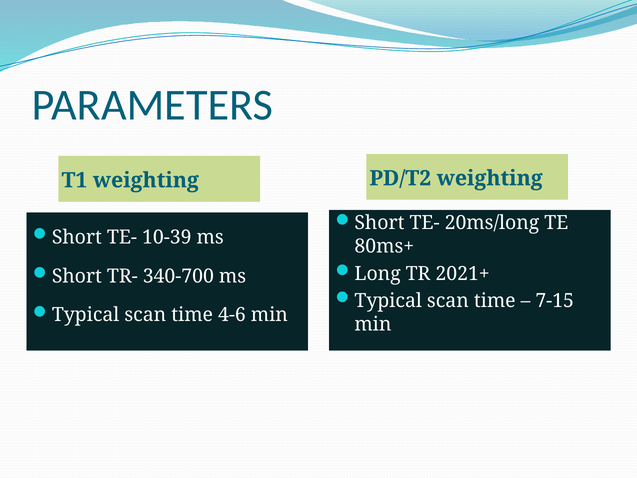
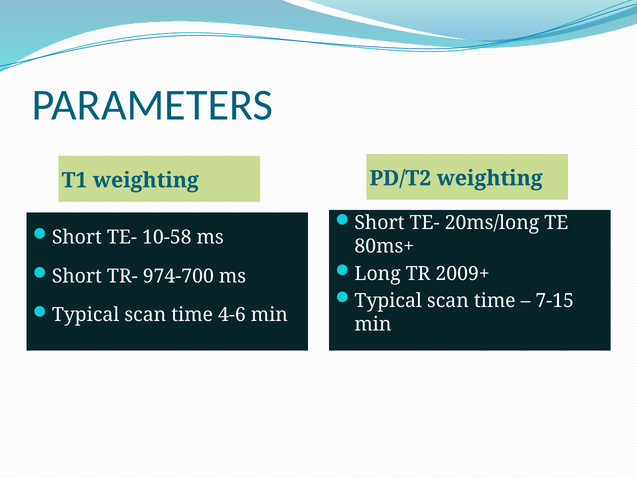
10-39: 10-39 -> 10-58
2021+: 2021+ -> 2009+
340-700: 340-700 -> 974-700
